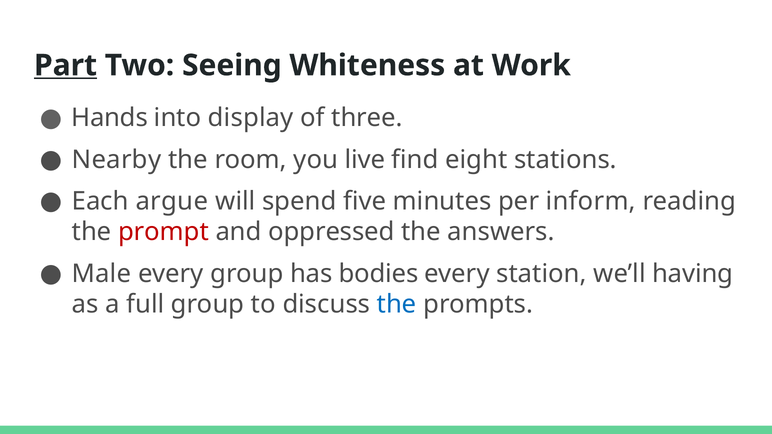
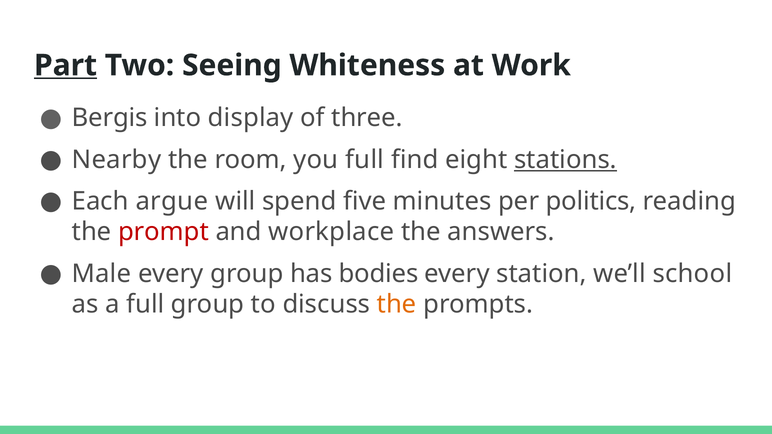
Hands: Hands -> Bergis
you live: live -> full
stations underline: none -> present
inform: inform -> politics
oppressed: oppressed -> workplace
having: having -> school
the at (397, 305) colour: blue -> orange
